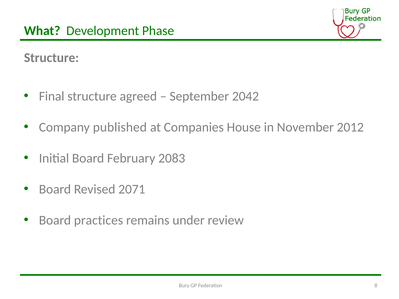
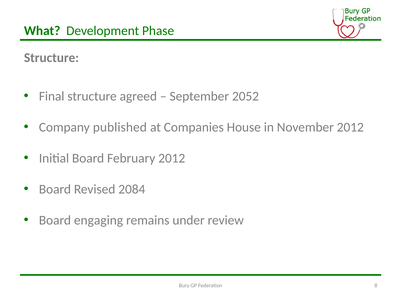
2042: 2042 -> 2052
February 2083: 2083 -> 2012
2071: 2071 -> 2084
practices: practices -> engaging
